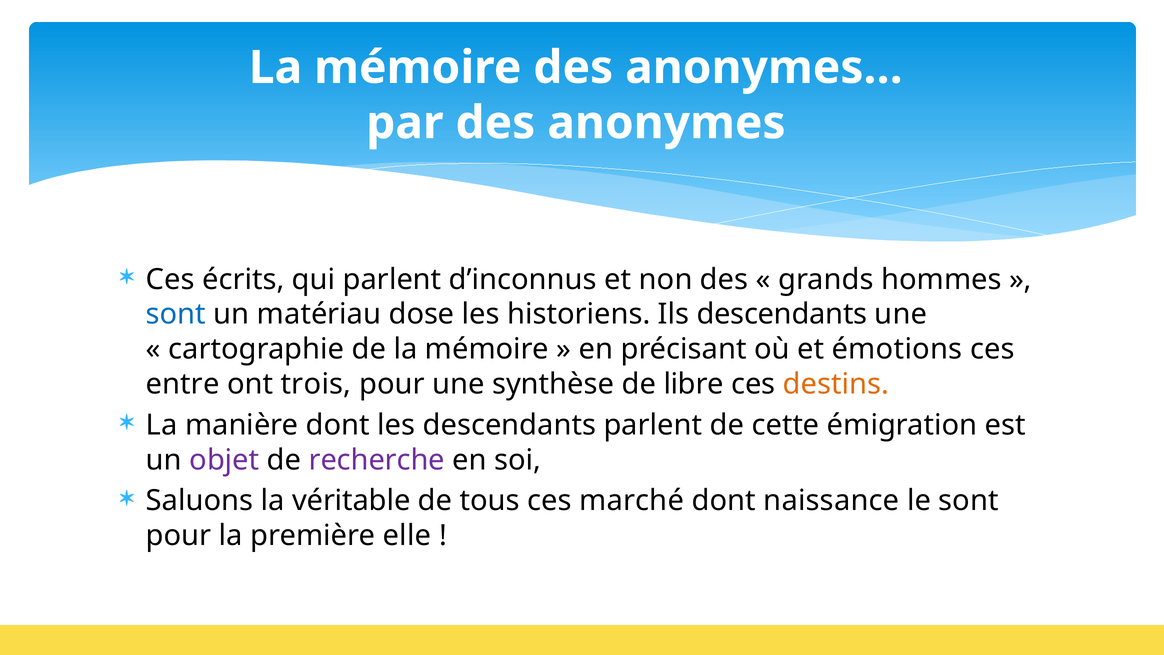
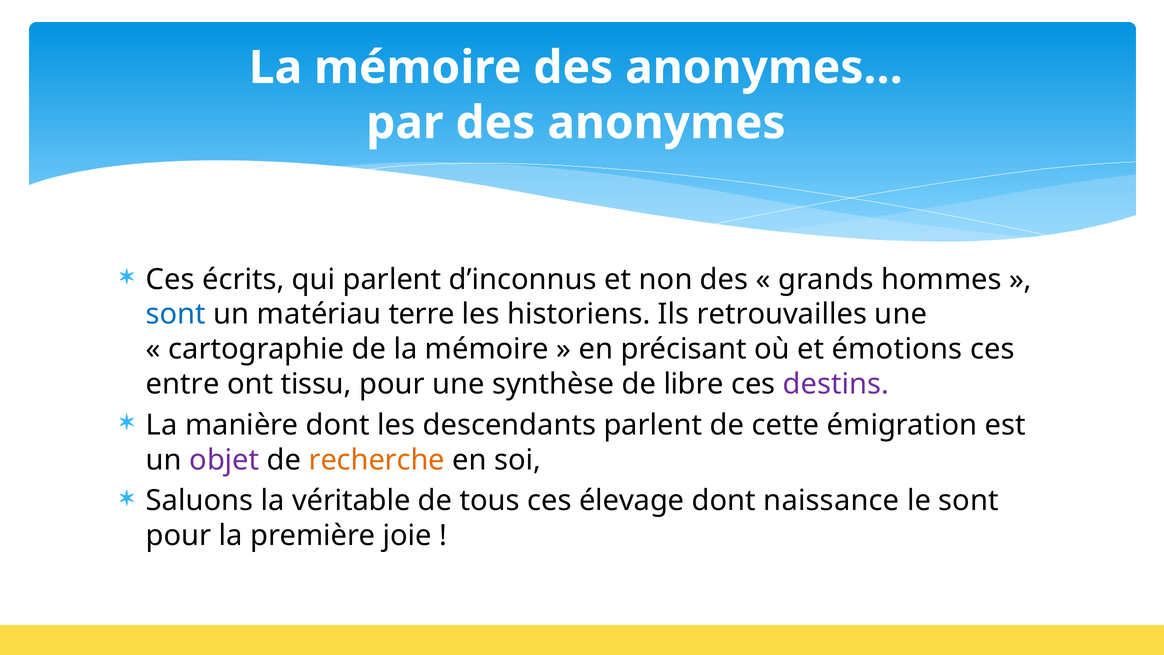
dose: dose -> terre
Ils descendants: descendants -> retrouvailles
trois: trois -> tissu
destins colour: orange -> purple
recherche colour: purple -> orange
marché: marché -> élevage
elle: elle -> joie
